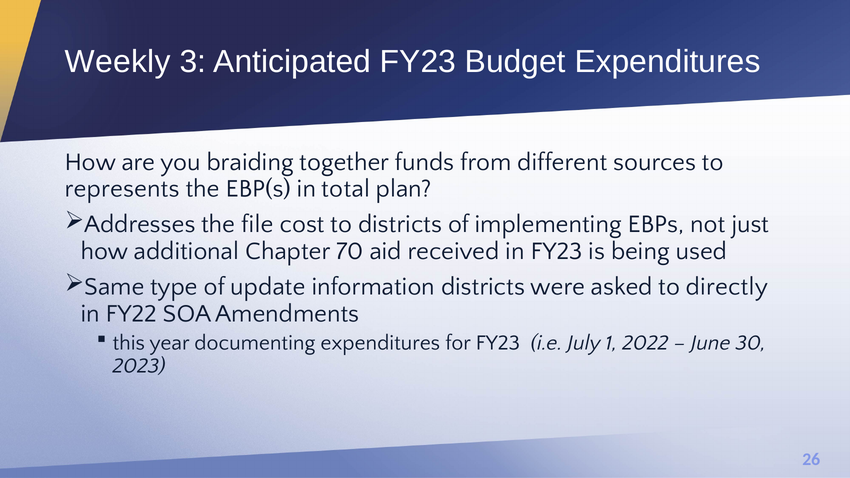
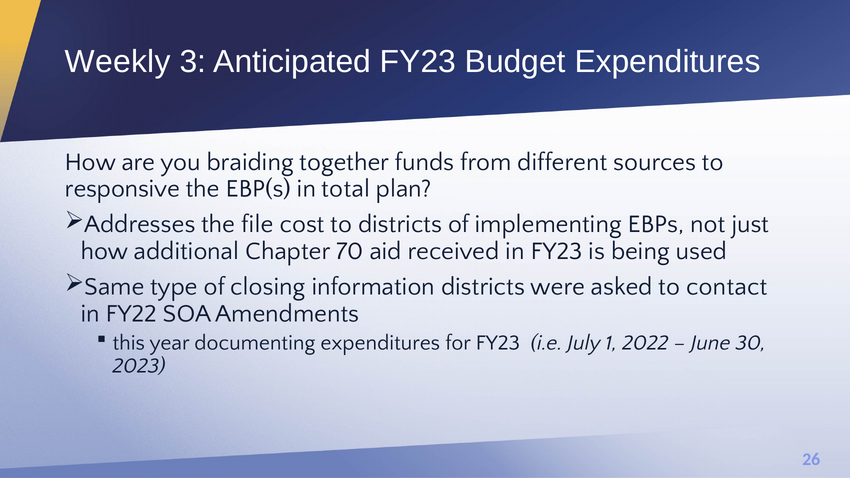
represents: represents -> responsive
update: update -> closing
directly: directly -> contact
